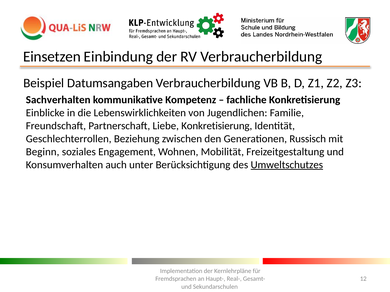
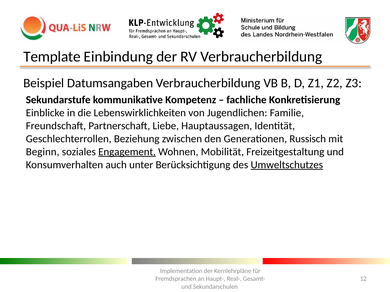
Einsetzen: Einsetzen -> Template
Sachverhalten: Sachverhalten -> Sekundarstufe
Liebe Konkretisierung: Konkretisierung -> Hauptaussagen
Engagement underline: none -> present
